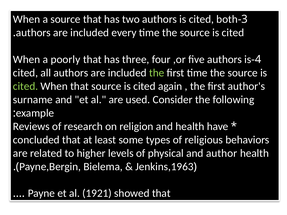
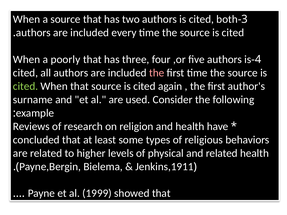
the at (157, 73) colour: light green -> pink
and author: author -> related
Jenkins,1963: Jenkins,1963 -> Jenkins,1911
1921: 1921 -> 1999
